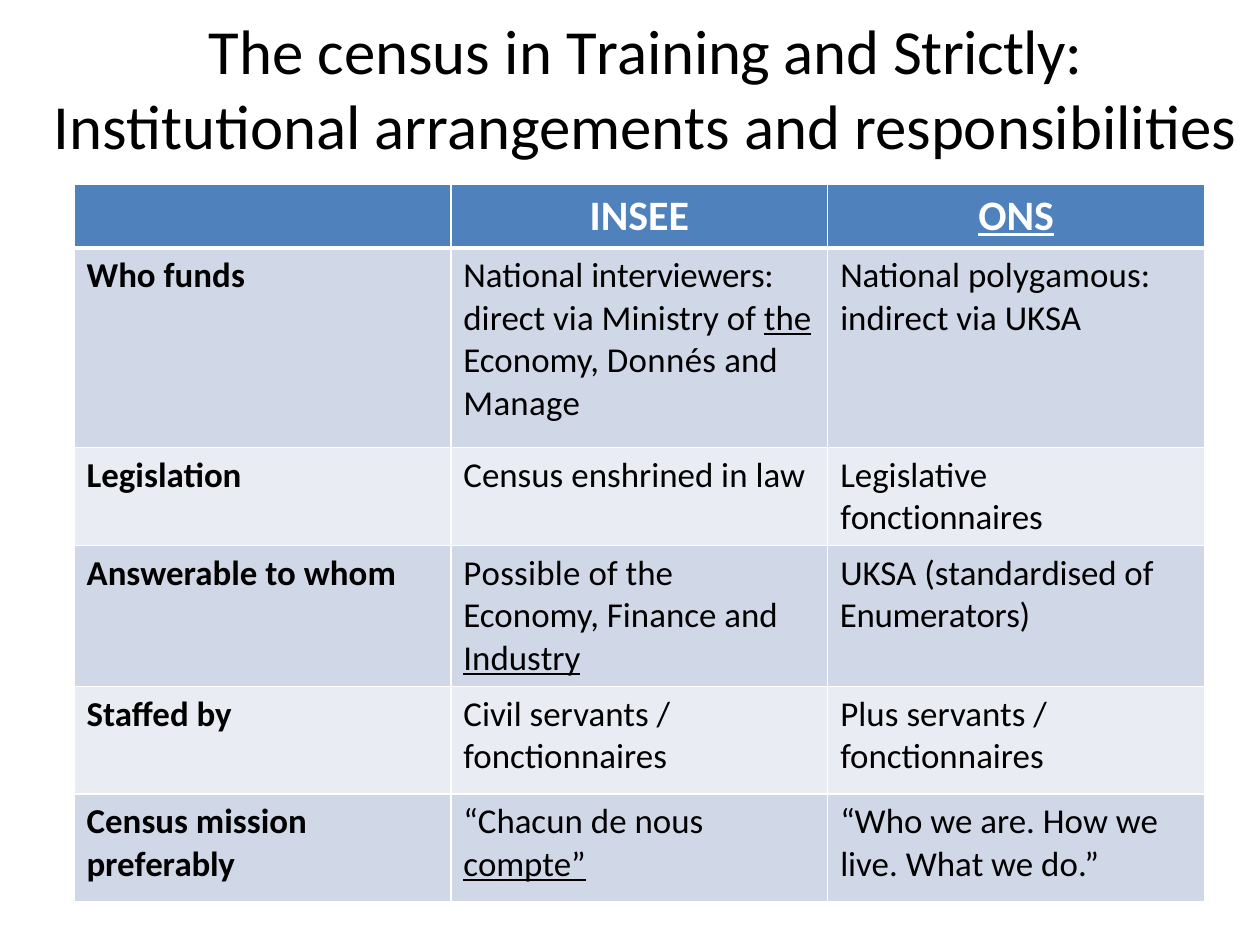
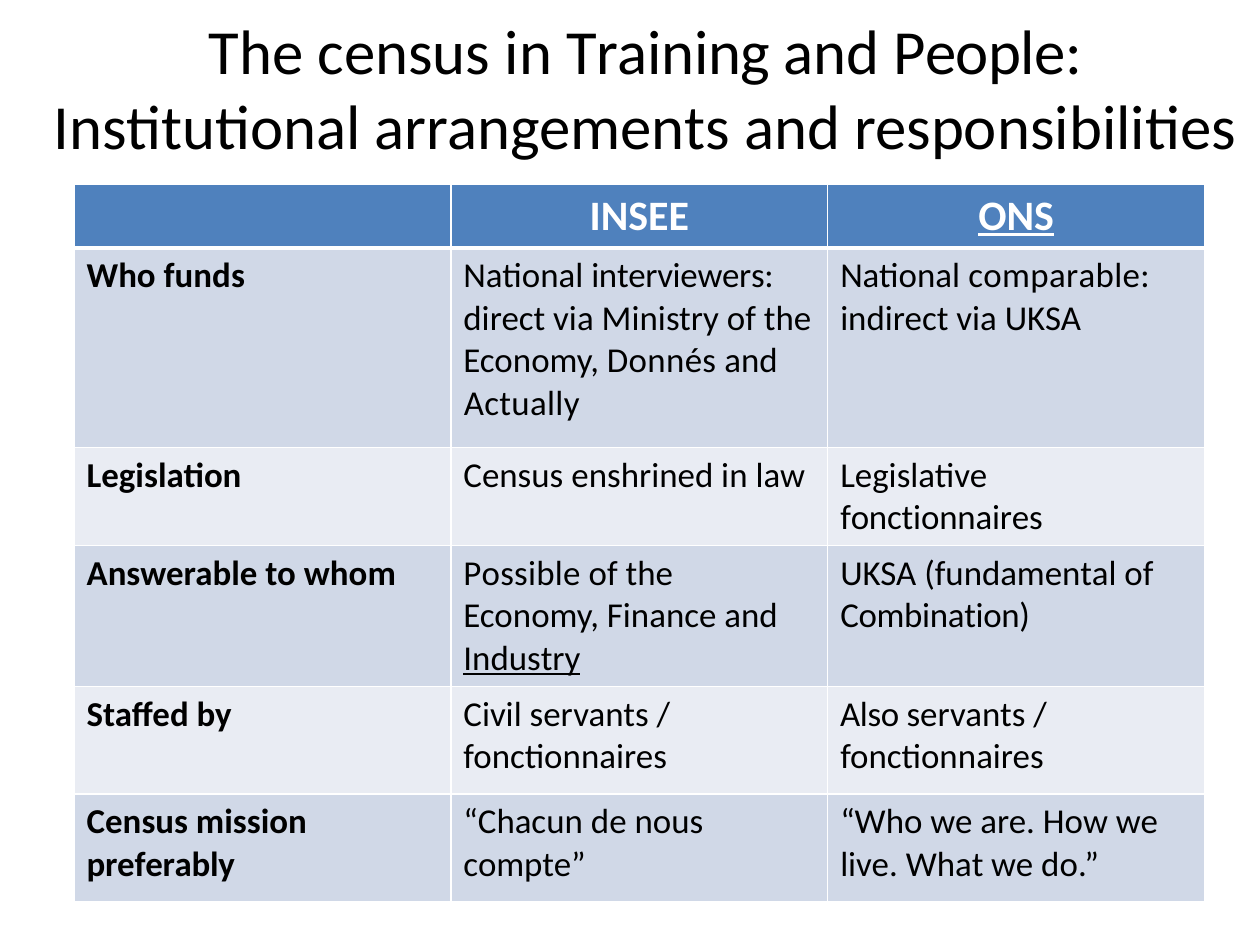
Strictly: Strictly -> People
polygamous: polygamous -> comparable
the at (788, 319) underline: present -> none
Manage: Manage -> Actually
standardised: standardised -> fundamental
Enumerators: Enumerators -> Combination
Plus: Plus -> Also
compte underline: present -> none
